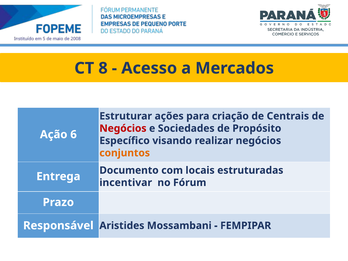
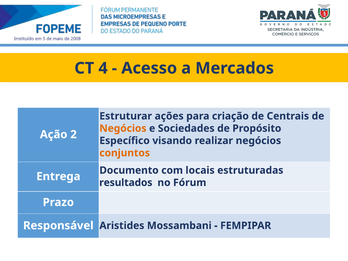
8: 8 -> 4
Negócios at (123, 128) colour: red -> orange
6: 6 -> 2
incentivar: incentivar -> resultados
